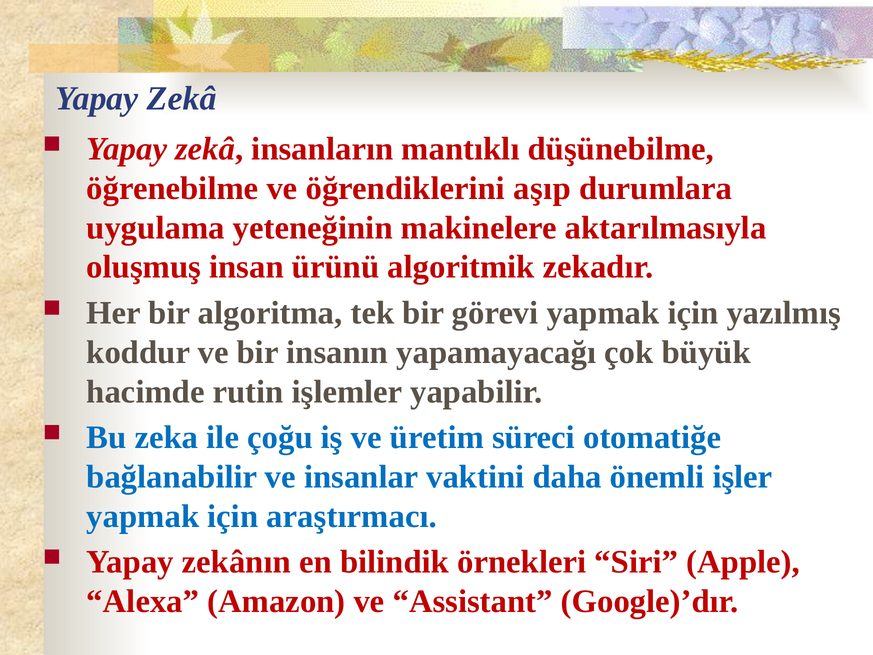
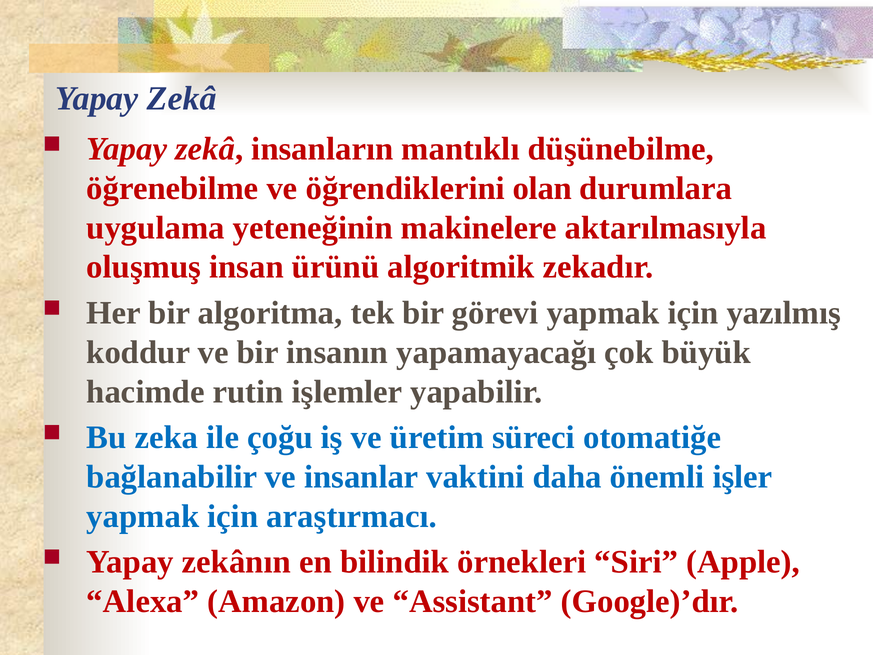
aşıp: aşıp -> olan
